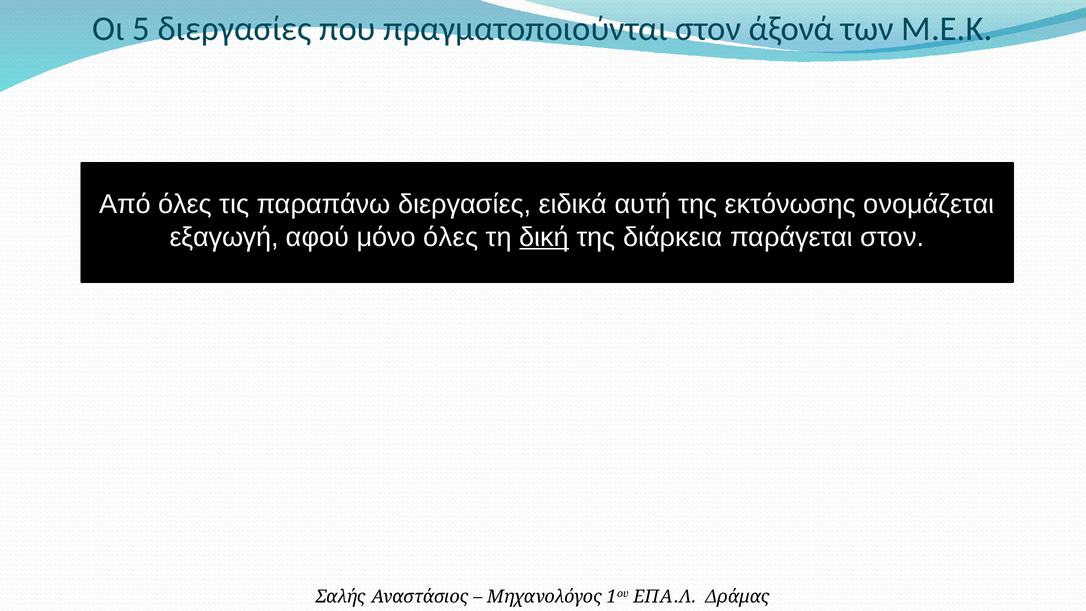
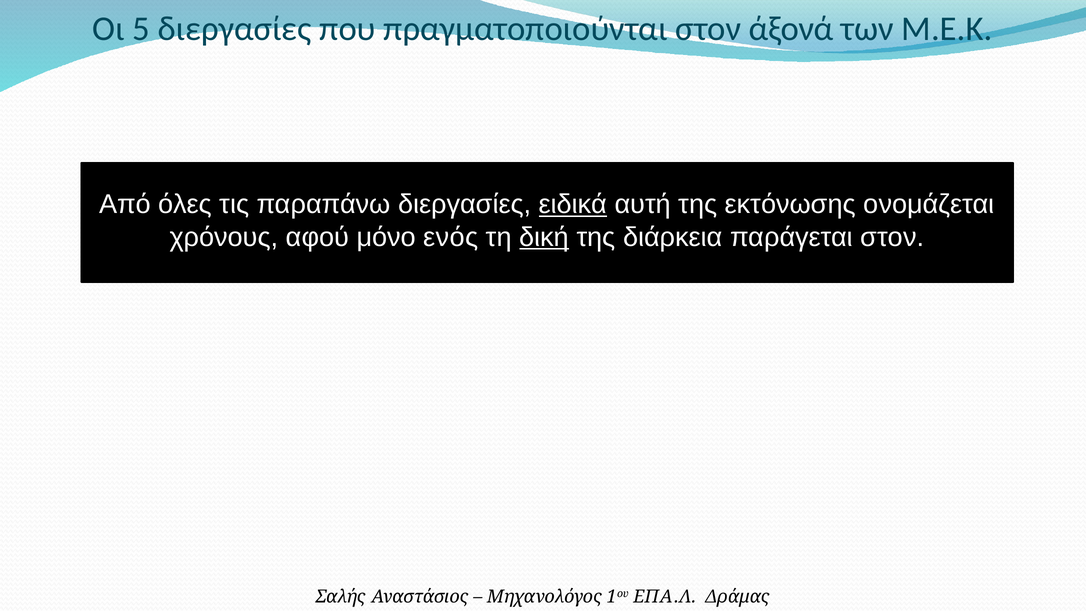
ειδικά underline: none -> present
εξαγωγή: εξαγωγή -> χρόνους
μόνο όλες: όλες -> ενός
